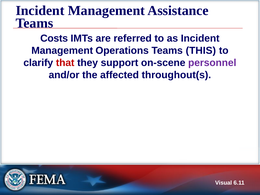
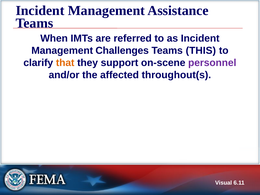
Costs: Costs -> When
Operations: Operations -> Challenges
that colour: red -> orange
